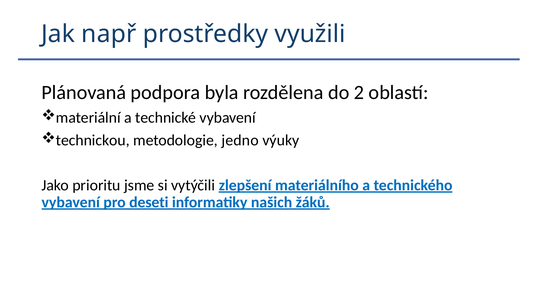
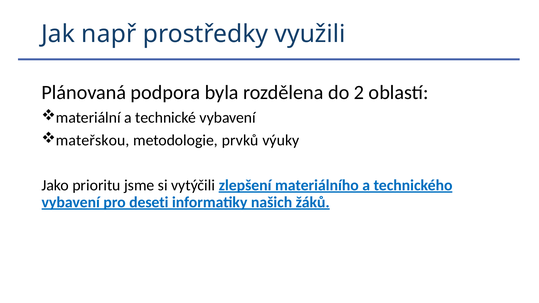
technickou: technickou -> mateřskou
jedno: jedno -> prvků
